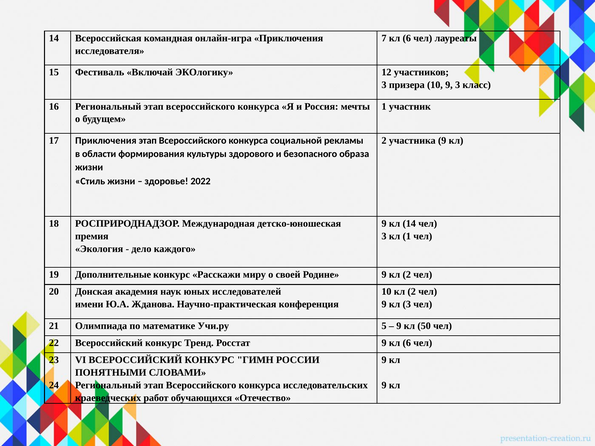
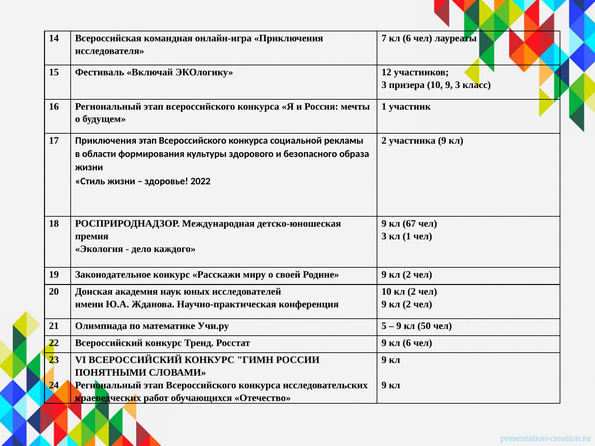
кл 14: 14 -> 67
Дополнительные: Дополнительные -> Законодательное
3 at (407, 305): 3 -> 2
